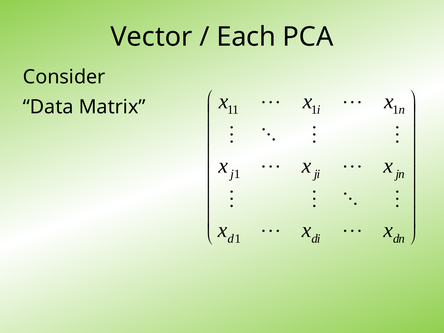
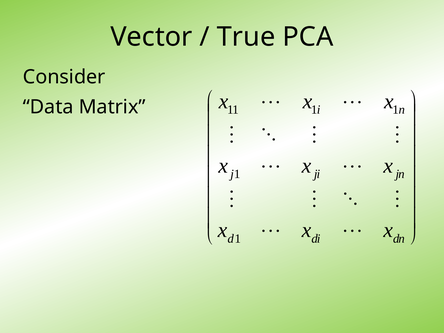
Each: Each -> True
